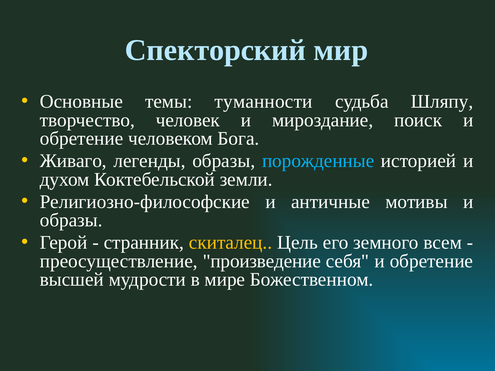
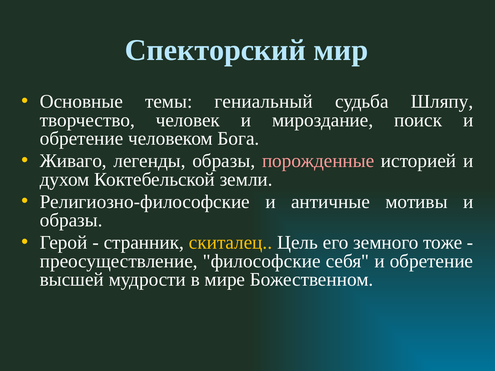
туманности: туманности -> гениальный
порожденные colour: light blue -> pink
всем: всем -> тоже
произведение: произведение -> философские
